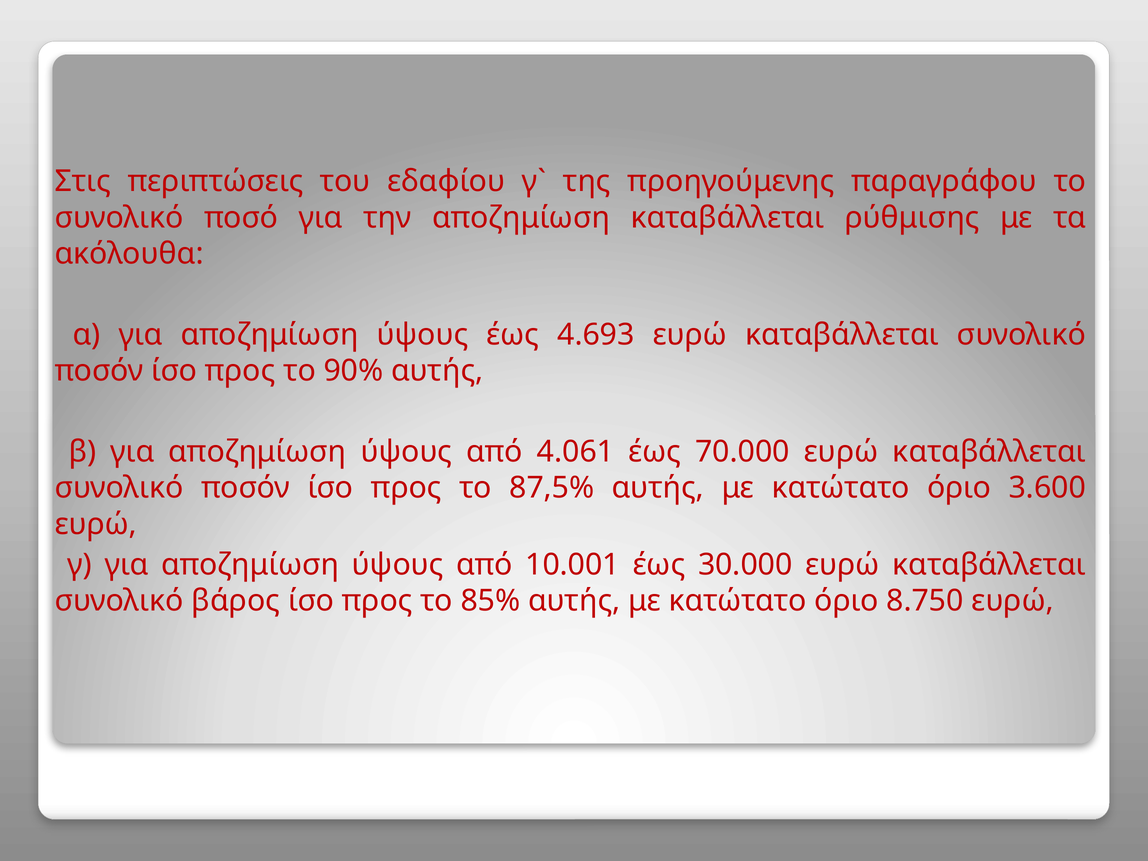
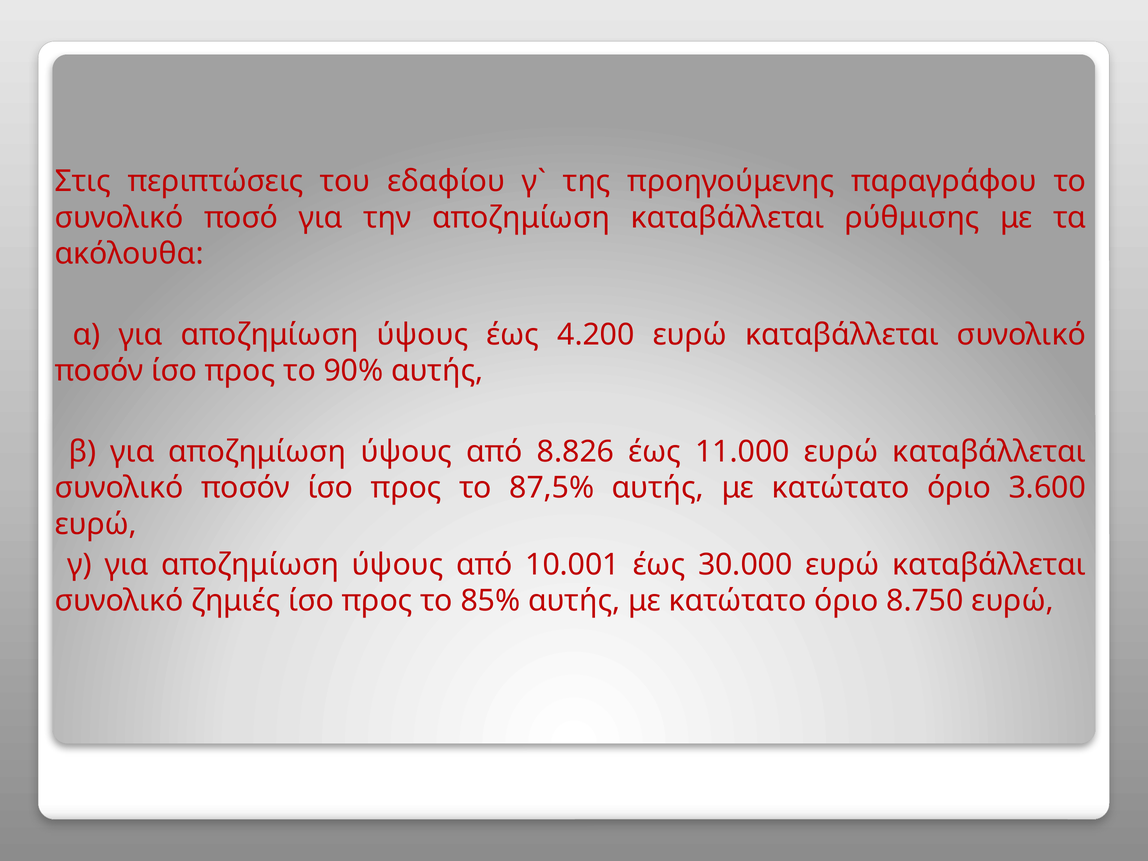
4.693: 4.693 -> 4.200
4.061: 4.061 -> 8.826
70.000: 70.000 -> 11.000
βάρος: βάρος -> ζημιές
